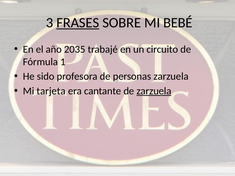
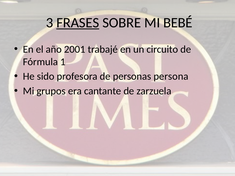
2035: 2035 -> 2001
personas zarzuela: zarzuela -> persona
tarjeta: tarjeta -> grupos
zarzuela at (154, 91) underline: present -> none
